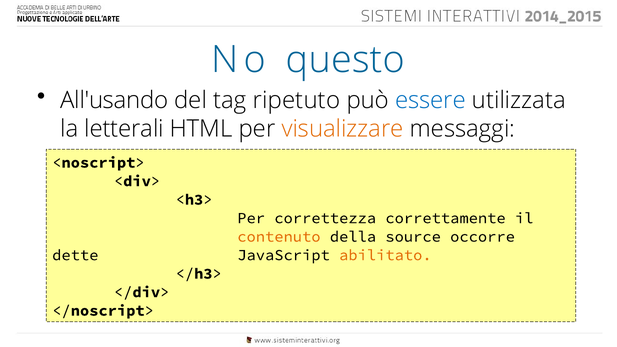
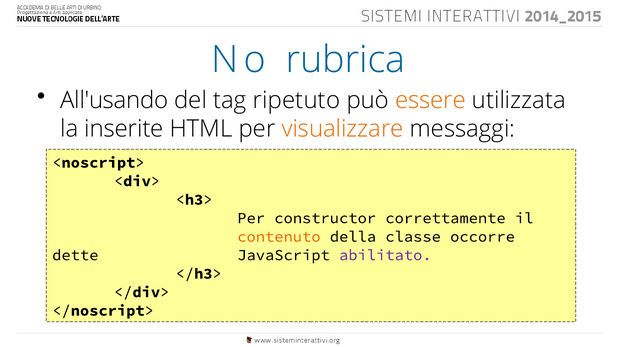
questo: questo -> rubrica
essere colour: blue -> orange
letterali: letterali -> inserite
correttezza: correttezza -> constructor
source: source -> classe
abilitato colour: orange -> purple
